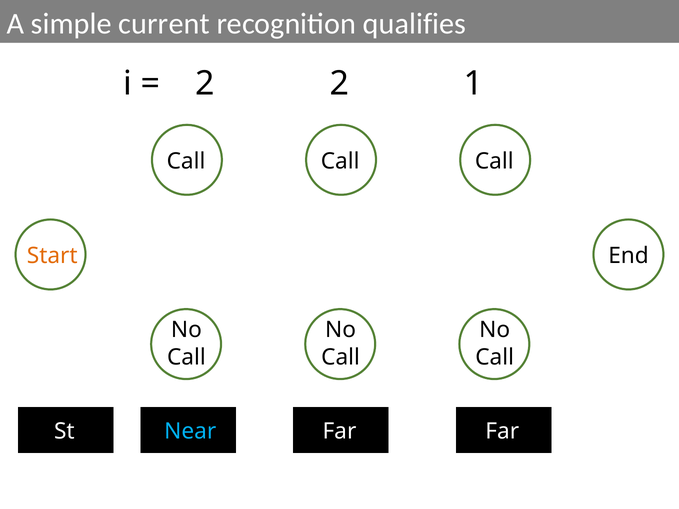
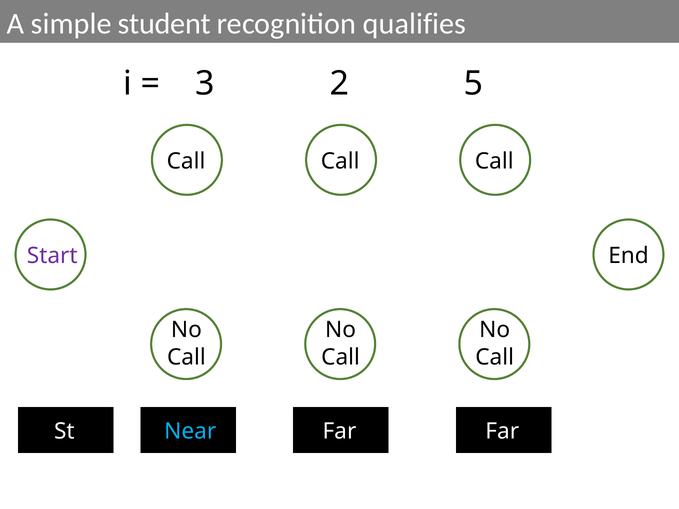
current: current -> student
2 at (205, 84): 2 -> 3
1: 1 -> 5
Start colour: orange -> purple
